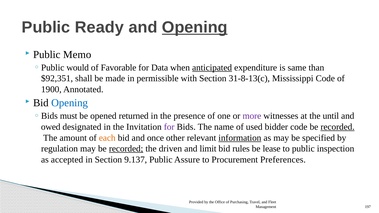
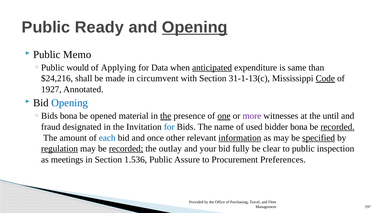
Favorable: Favorable -> Applying
$92,351: $92,351 -> $24,216
permissible: permissible -> circumvent
31-8-13(c: 31-8-13(c -> 31-1-13(c
Code at (325, 79) underline: none -> present
1900: 1900 -> 1927
must at (69, 116): must -> bona
returned: returned -> material
the at (166, 116) underline: none -> present
one underline: none -> present
owed: owed -> fraud
for at (169, 127) colour: purple -> blue
bidder code: code -> bona
each colour: orange -> blue
specified underline: none -> present
regulation underline: none -> present
driven: driven -> outlay
limit: limit -> your
rules: rules -> fully
lease: lease -> clear
accepted: accepted -> meetings
9.137: 9.137 -> 1.536
